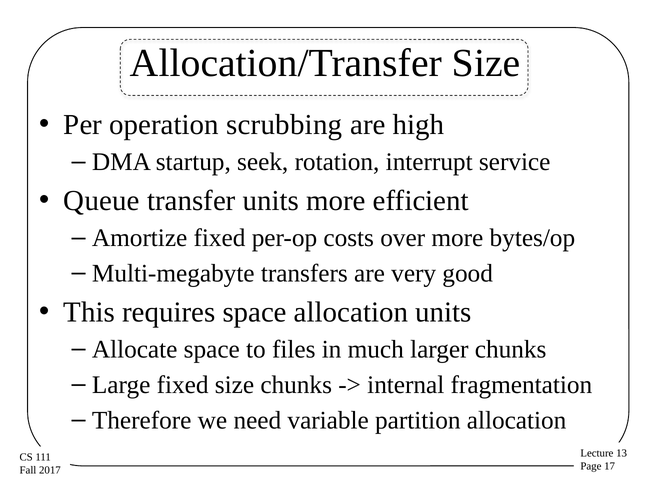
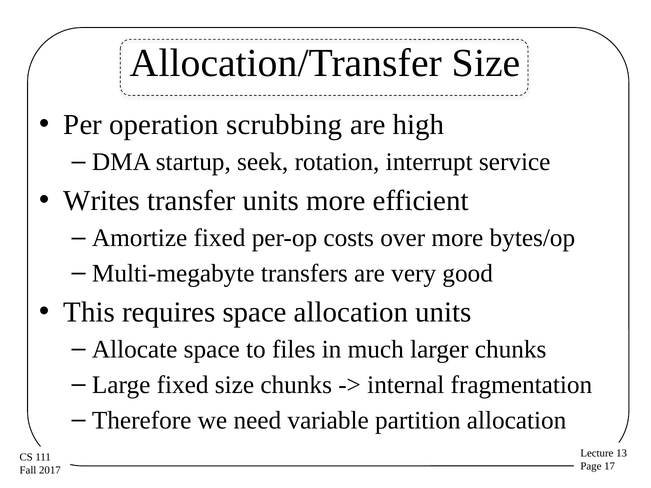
Queue: Queue -> Writes
